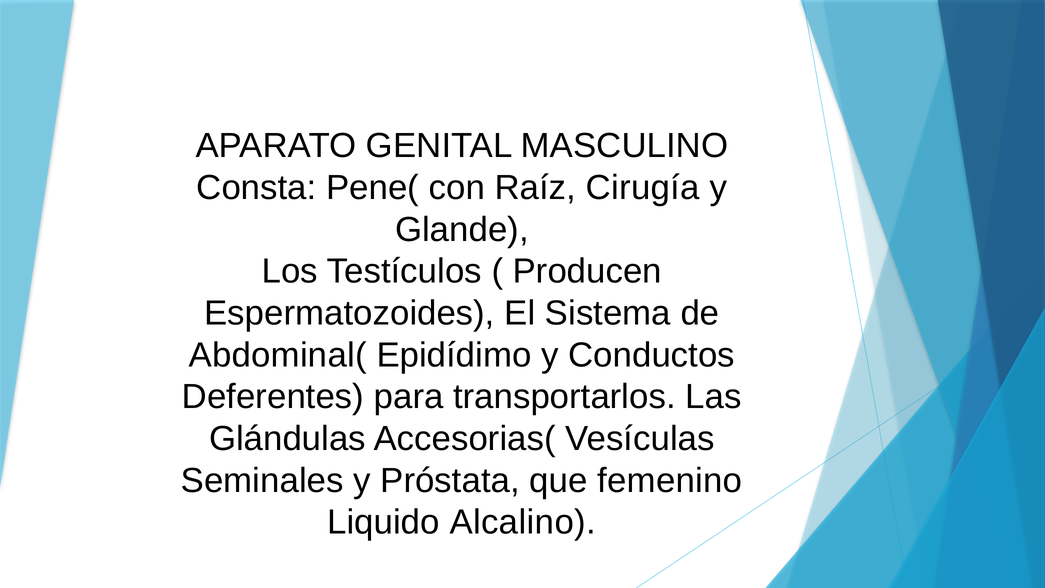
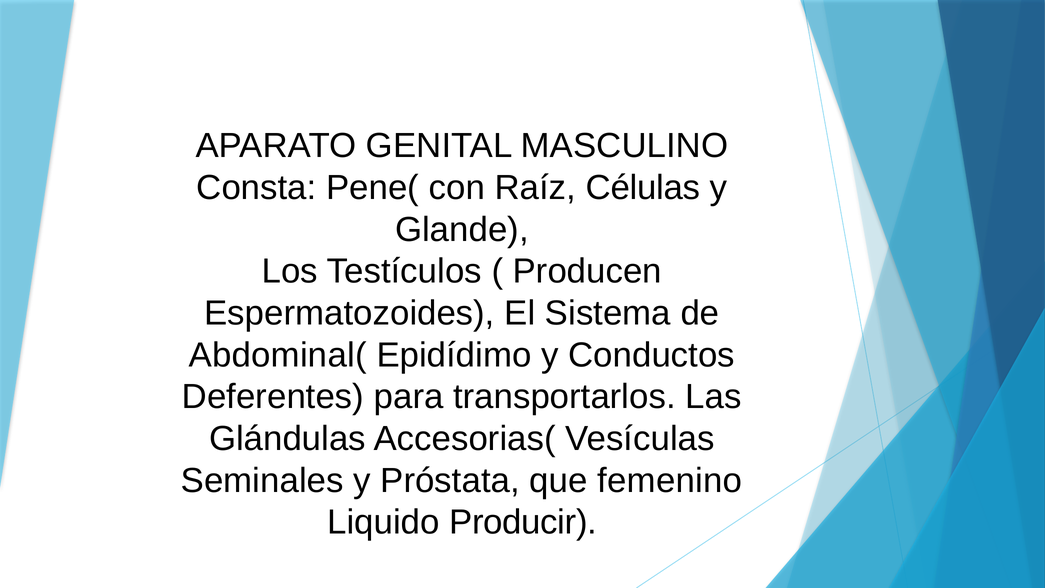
Cirugía: Cirugía -> Células
Alcalino: Alcalino -> Producir
